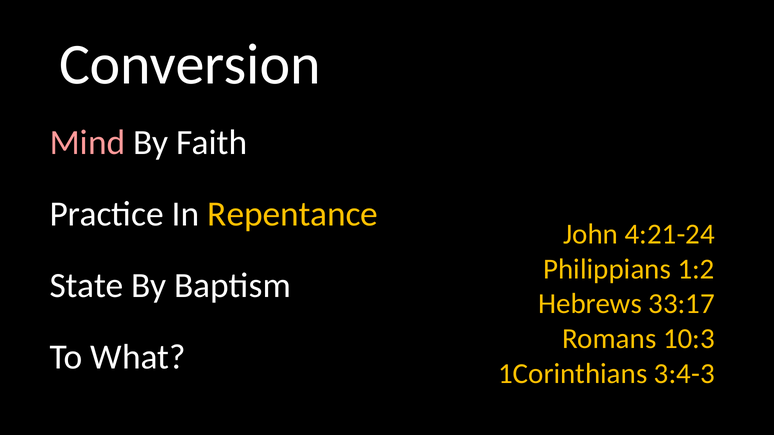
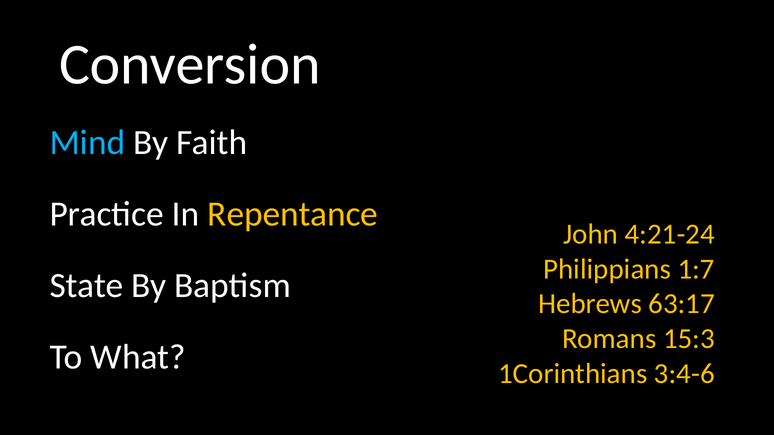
Mind colour: pink -> light blue
1:2: 1:2 -> 1:7
33:17: 33:17 -> 63:17
10:3: 10:3 -> 15:3
3:4-3: 3:4-3 -> 3:4-6
